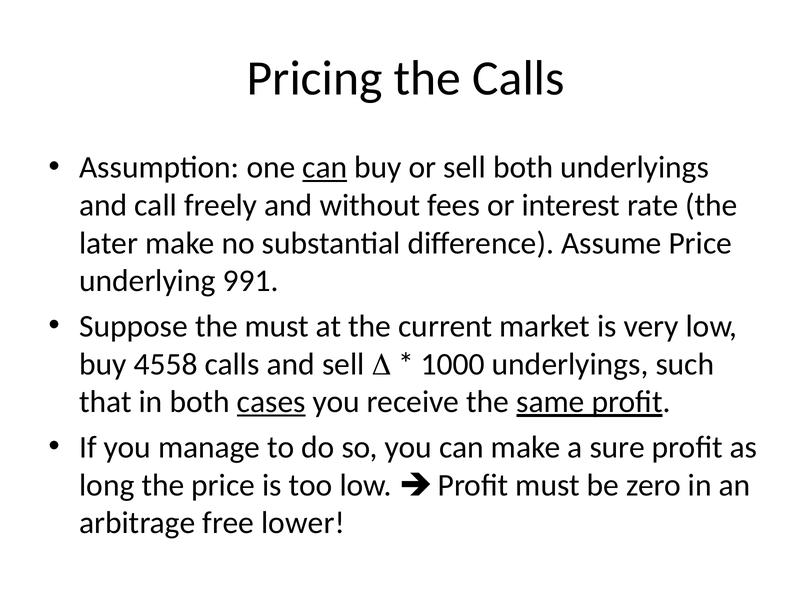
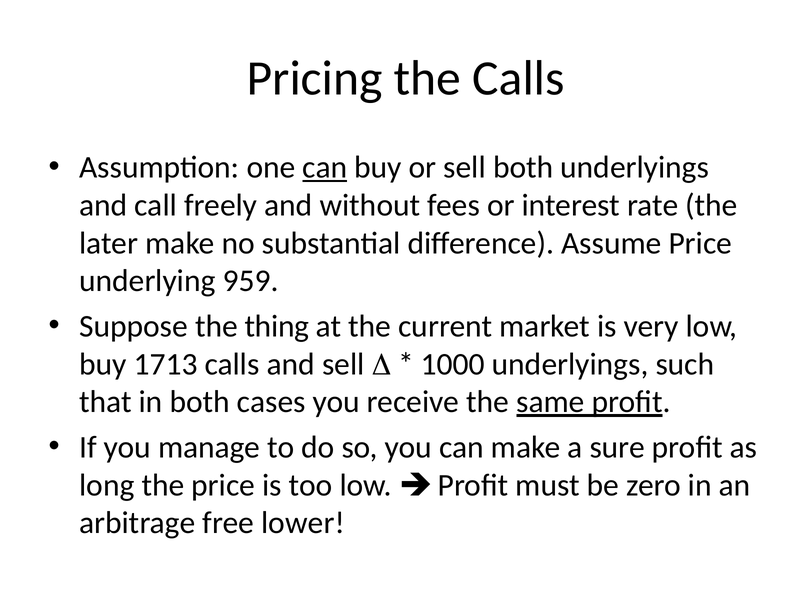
991: 991 -> 959
the must: must -> thing
4558: 4558 -> 1713
cases underline: present -> none
